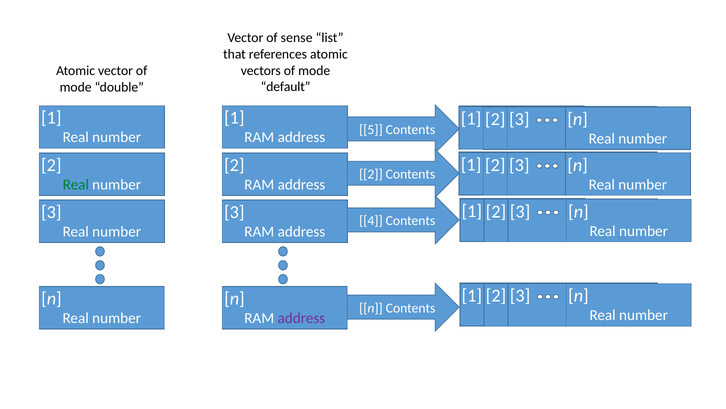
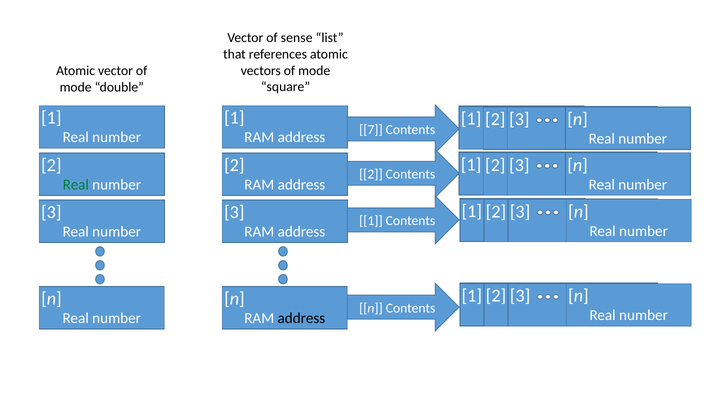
default: default -> square
5: 5 -> 7
4 at (371, 221): 4 -> 1
address at (301, 318) colour: purple -> black
